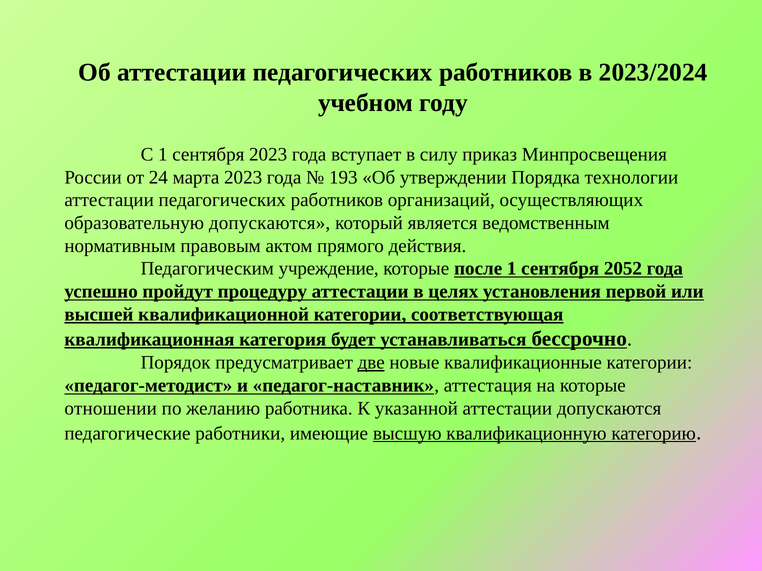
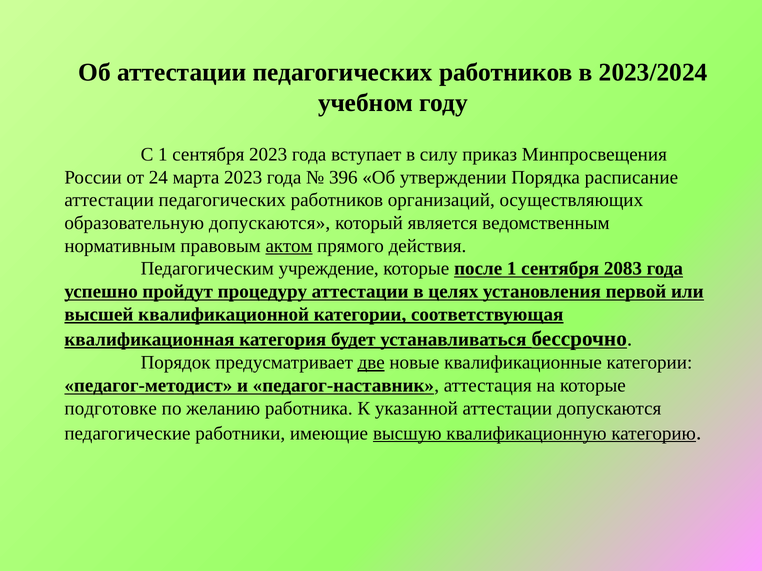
193: 193 -> 396
технологии: технологии -> расписание
актом underline: none -> present
2052: 2052 -> 2083
отношении: отношении -> подготовке
